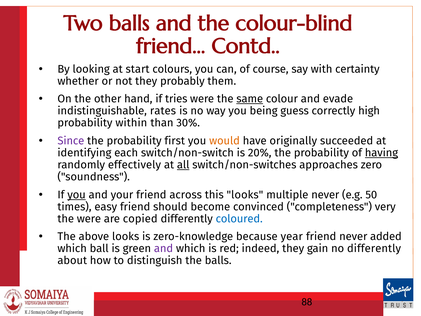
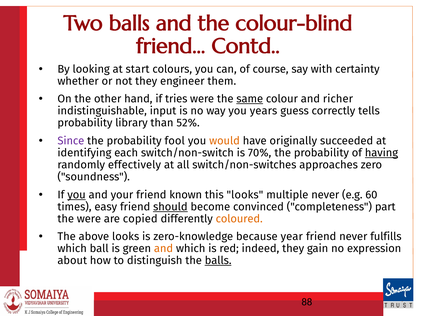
probably: probably -> engineer
evade: evade -> richer
rates: rates -> input
being: being -> years
high: high -> tells
within: within -> library
30%: 30% -> 52%
first: first -> fool
20%: 20% -> 70%
all underline: present -> none
across: across -> known
50: 50 -> 60
should underline: none -> present
very: very -> part
coloured colour: blue -> orange
added: added -> fulfills
and at (164, 248) colour: purple -> orange
no differently: differently -> expression
balls at (218, 260) underline: none -> present
